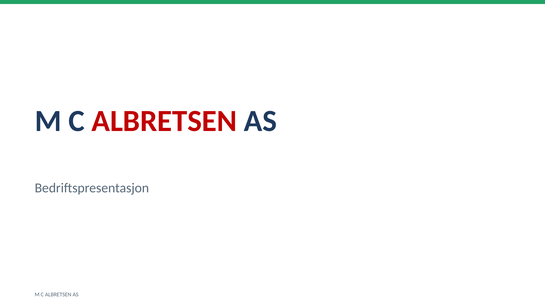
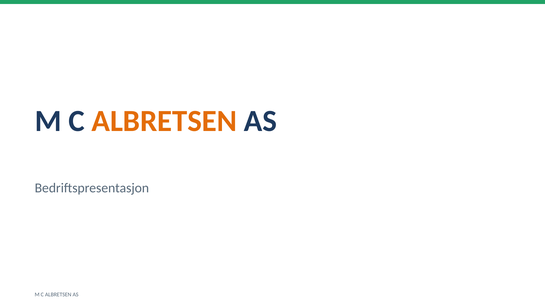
ALBRETSEN at (164, 121) colour: red -> orange
